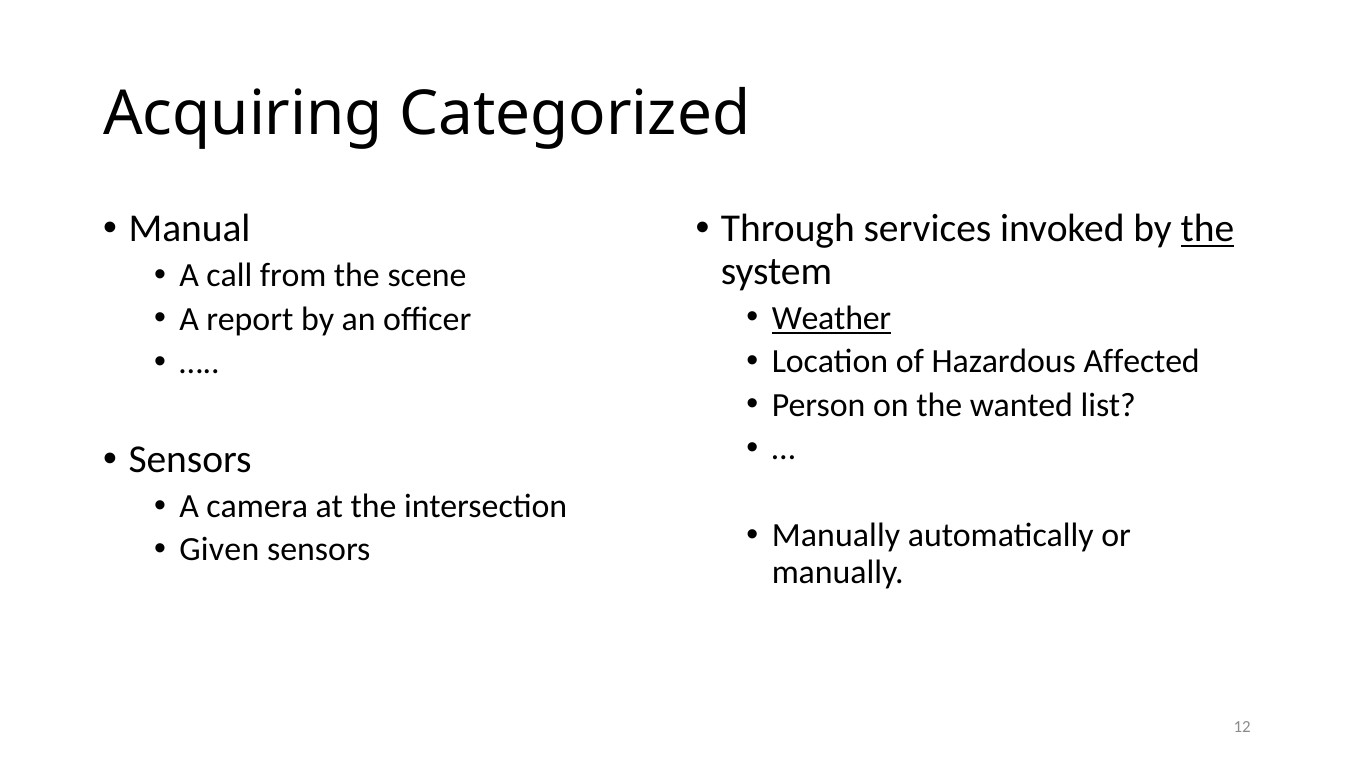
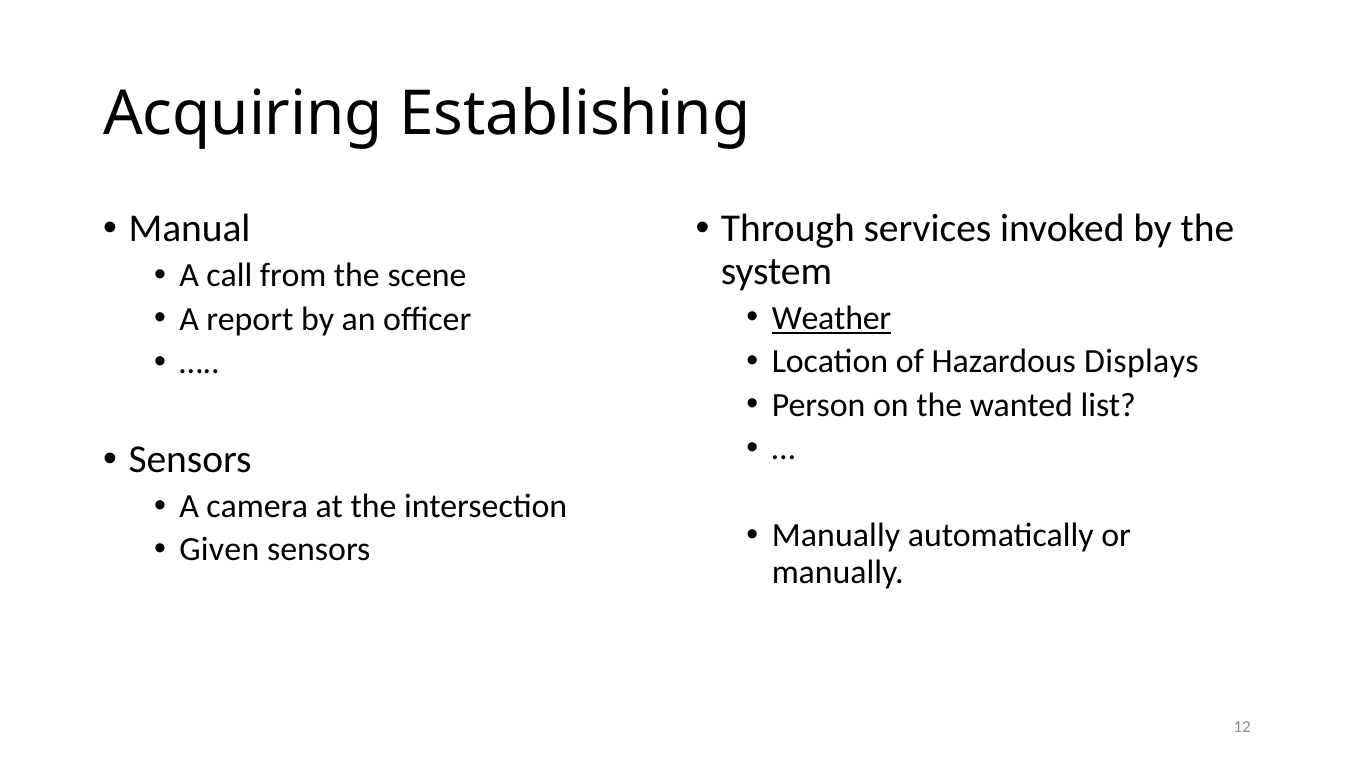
Categorized: Categorized -> Establishing
the at (1207, 229) underline: present -> none
Affected: Affected -> Displays
